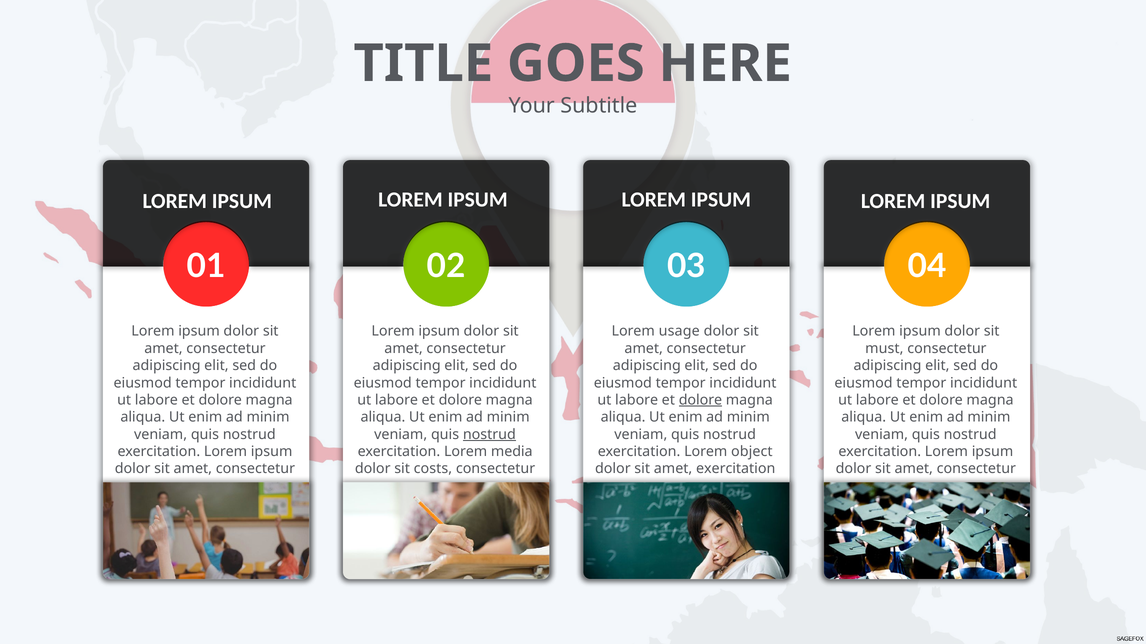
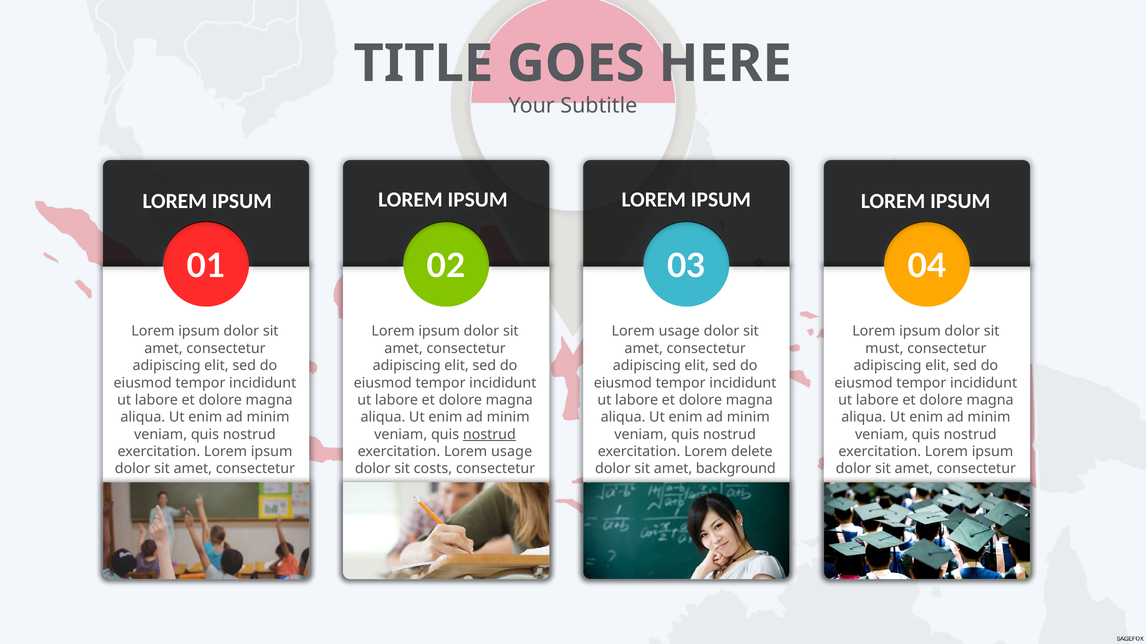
dolore at (700, 400) underline: present -> none
exercitation Lorem media: media -> usage
object: object -> delete
amet exercitation: exercitation -> background
